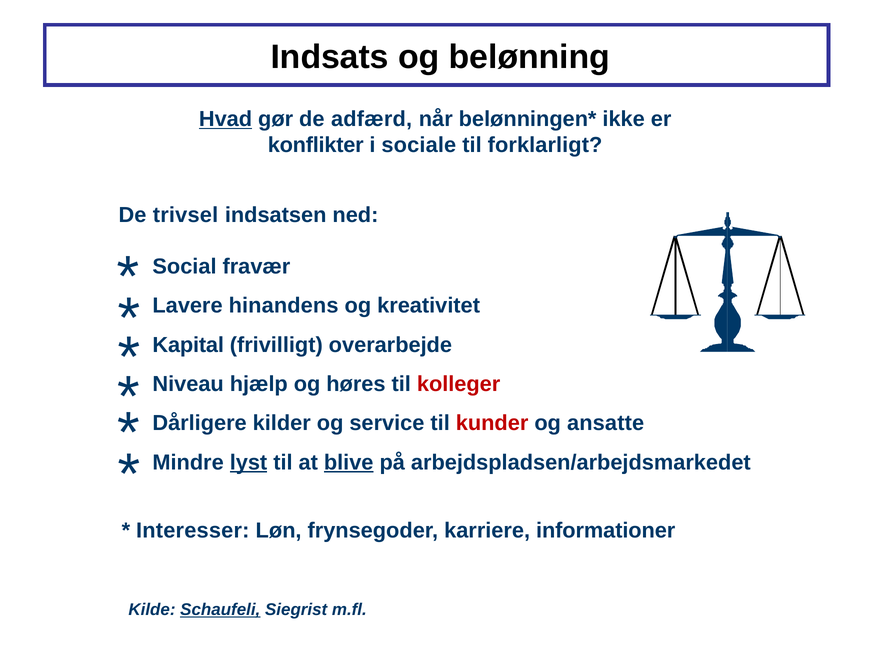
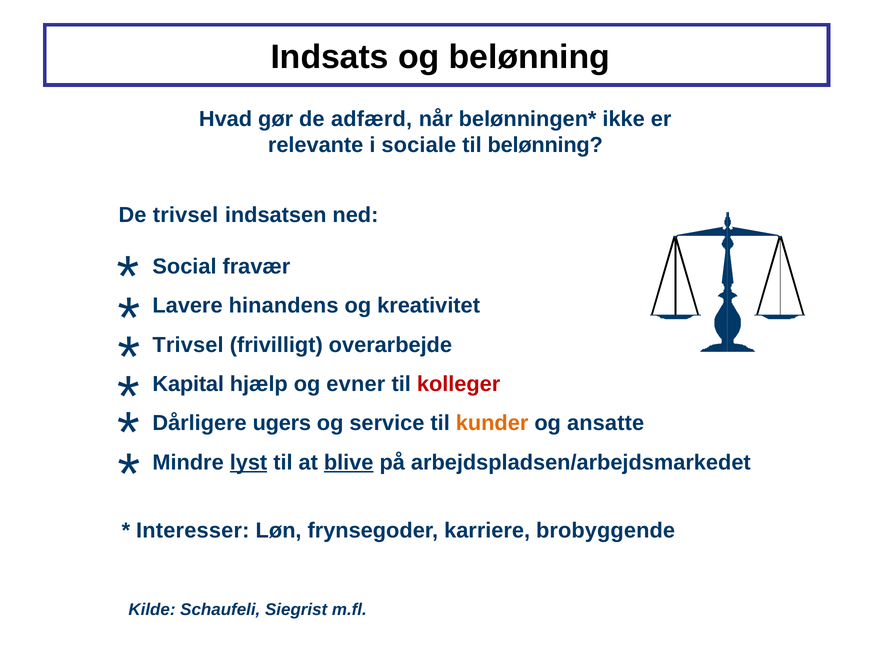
Hvad underline: present -> none
konflikter: konflikter -> relevante
til forklarligt: forklarligt -> belønning
Kapital at (188, 345): Kapital -> Trivsel
Niveau: Niveau -> Kapital
høres: høres -> evner
kilder: kilder -> ugers
kunder colour: red -> orange
informationer: informationer -> brobyggende
Schaufeli underline: present -> none
